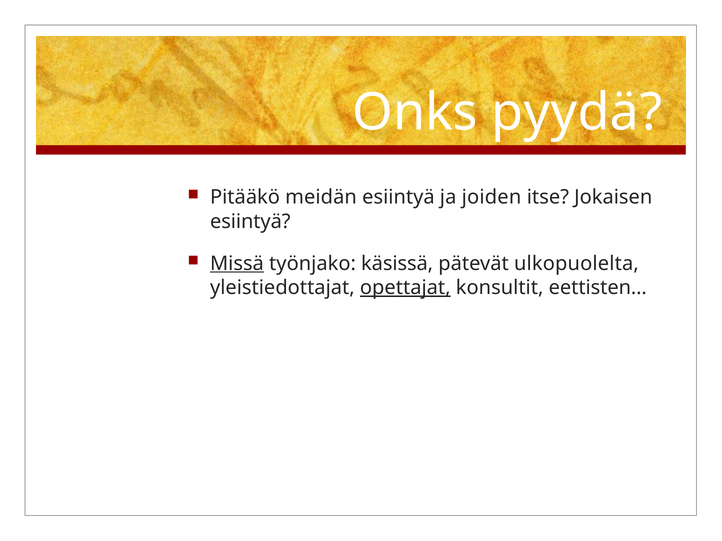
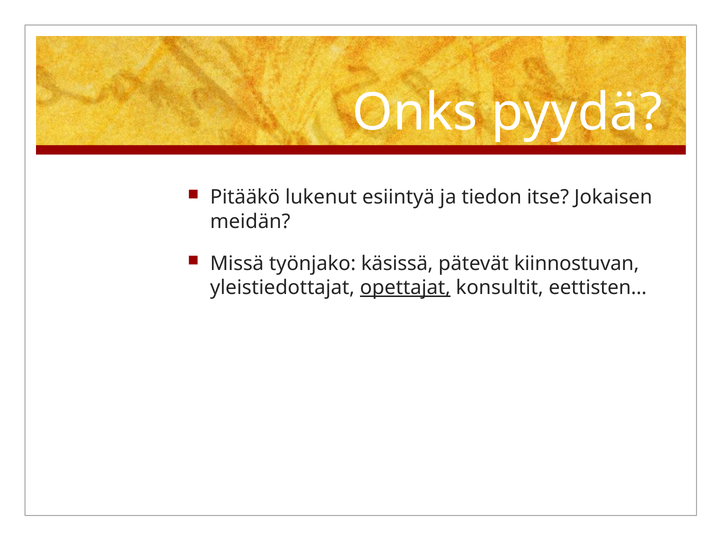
meidän: meidän -> lukenut
joiden: joiden -> tiedon
esiintyä at (250, 222): esiintyä -> meidän
Missä underline: present -> none
ulkopuolelta: ulkopuolelta -> kiinnostuvan
